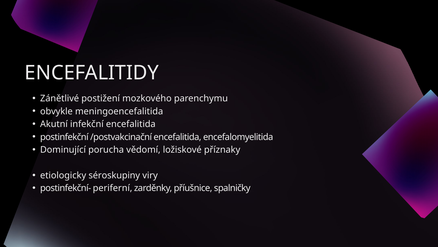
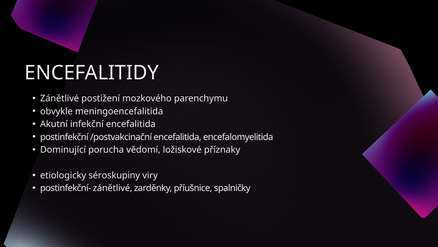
postinfekční- periferní: periferní -> zánětlivé
